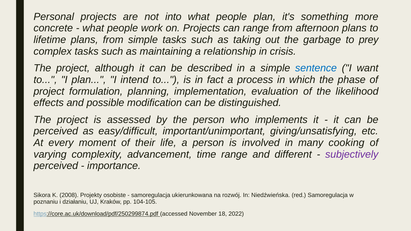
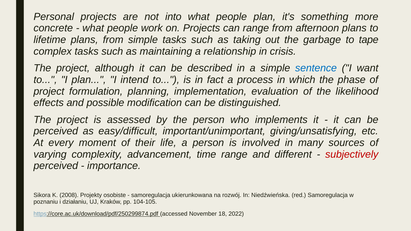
prey: prey -> tape
cooking: cooking -> sources
subjectively colour: purple -> red
